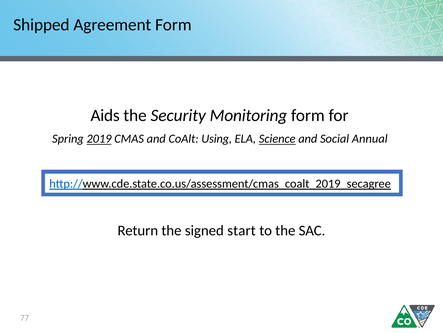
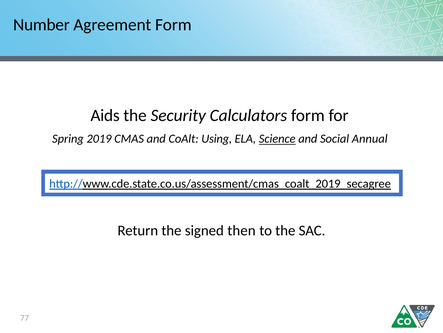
Shipped: Shipped -> Number
Monitoring: Monitoring -> Calculators
2019 underline: present -> none
start: start -> then
